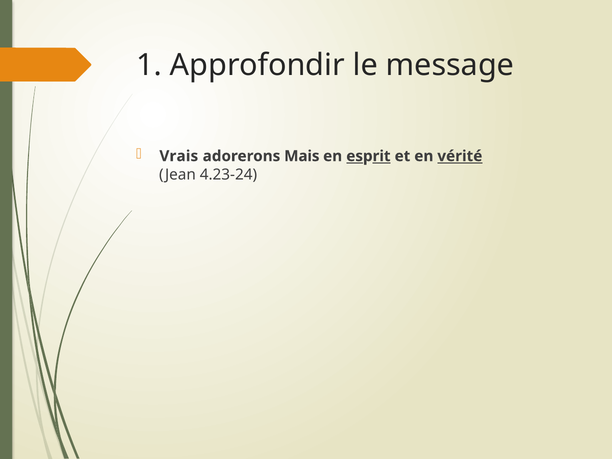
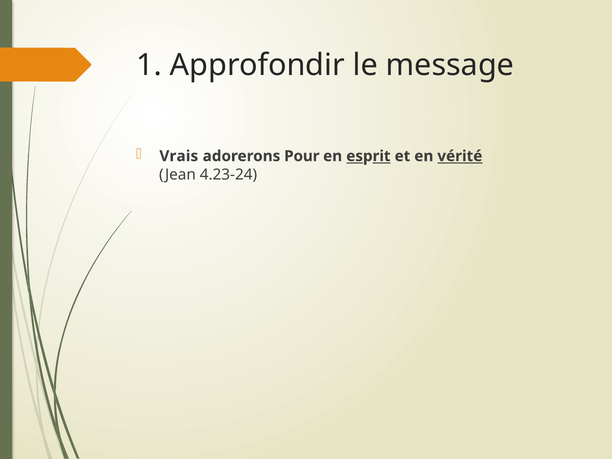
Mais: Mais -> Pour
